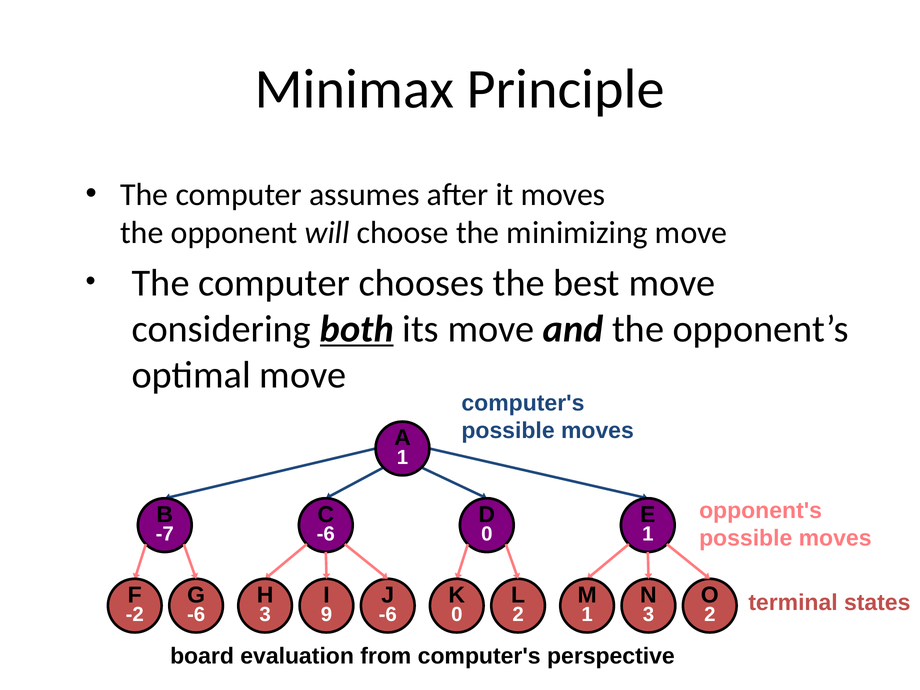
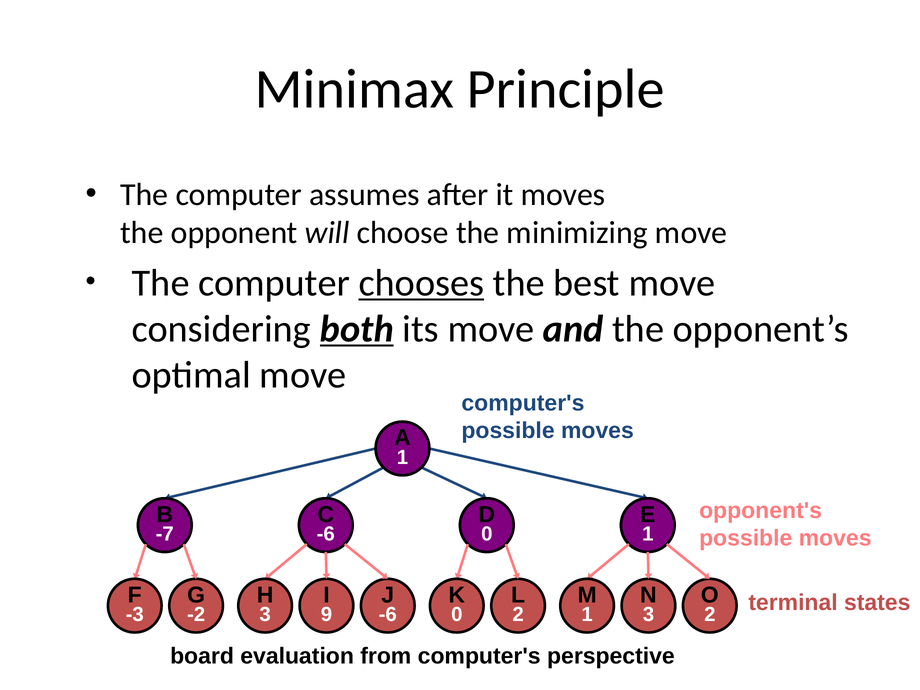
chooses underline: none -> present
-2: -2 -> -3
-6 at (196, 615): -6 -> -2
